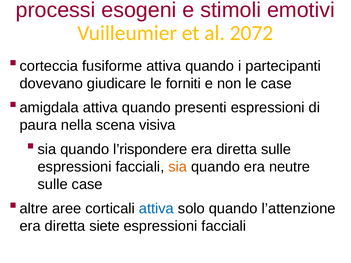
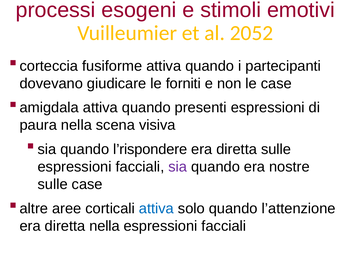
2072: 2072 -> 2052
sia at (178, 167) colour: orange -> purple
neutre: neutre -> nostre
diretta siete: siete -> nella
